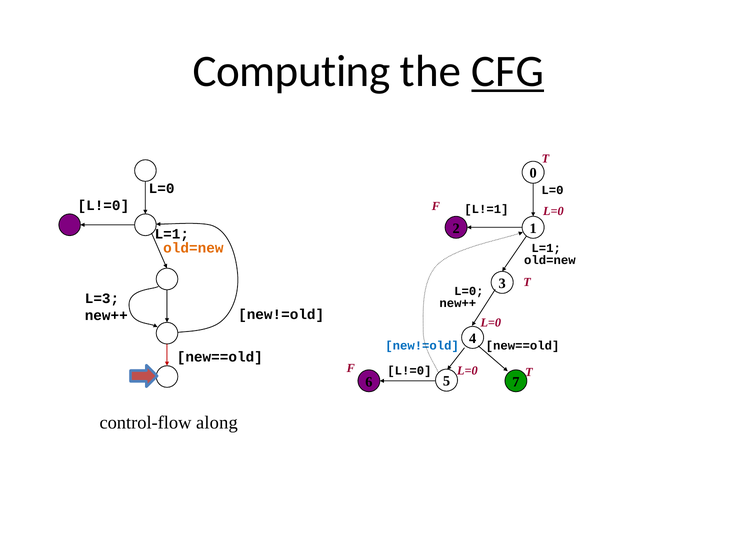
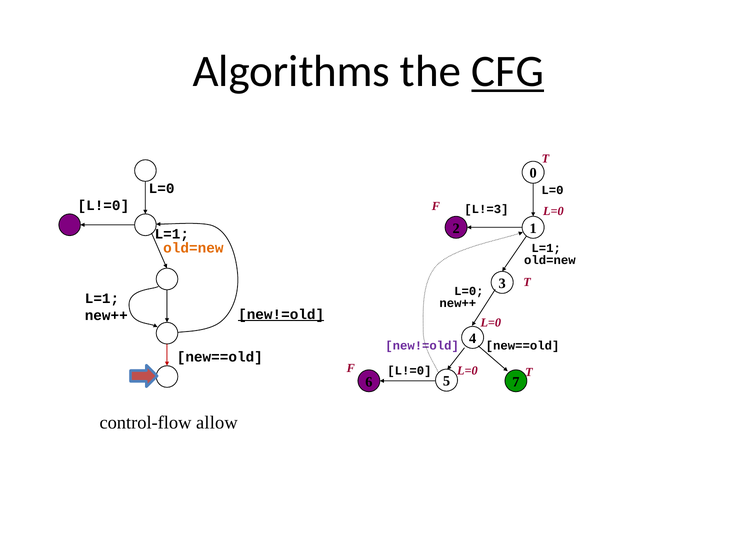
Computing: Computing -> Algorithms
L!=1: L!=1 -> L!=3
L=3 at (102, 298): L=3 -> L=1
new!=old at (281, 314) underline: none -> present
new!=old at (422, 346) colour: blue -> purple
along: along -> allow
